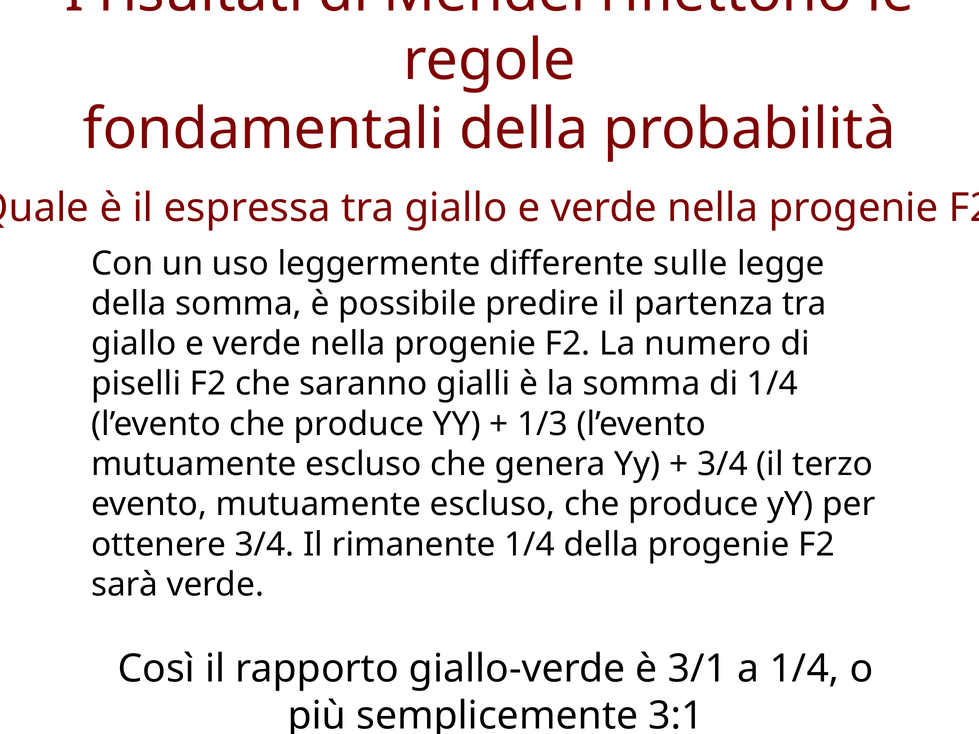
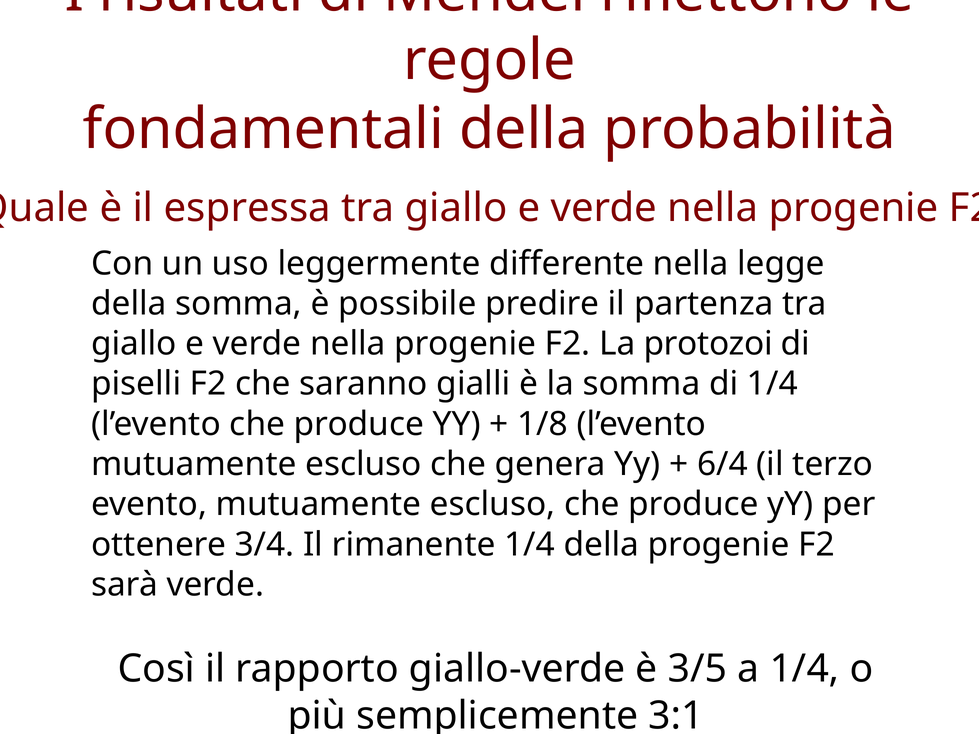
differente sulle: sulle -> nella
numero: numero -> protozoi
1/3: 1/3 -> 1/8
3/4 at (722, 464): 3/4 -> 6/4
3/1: 3/1 -> 3/5
